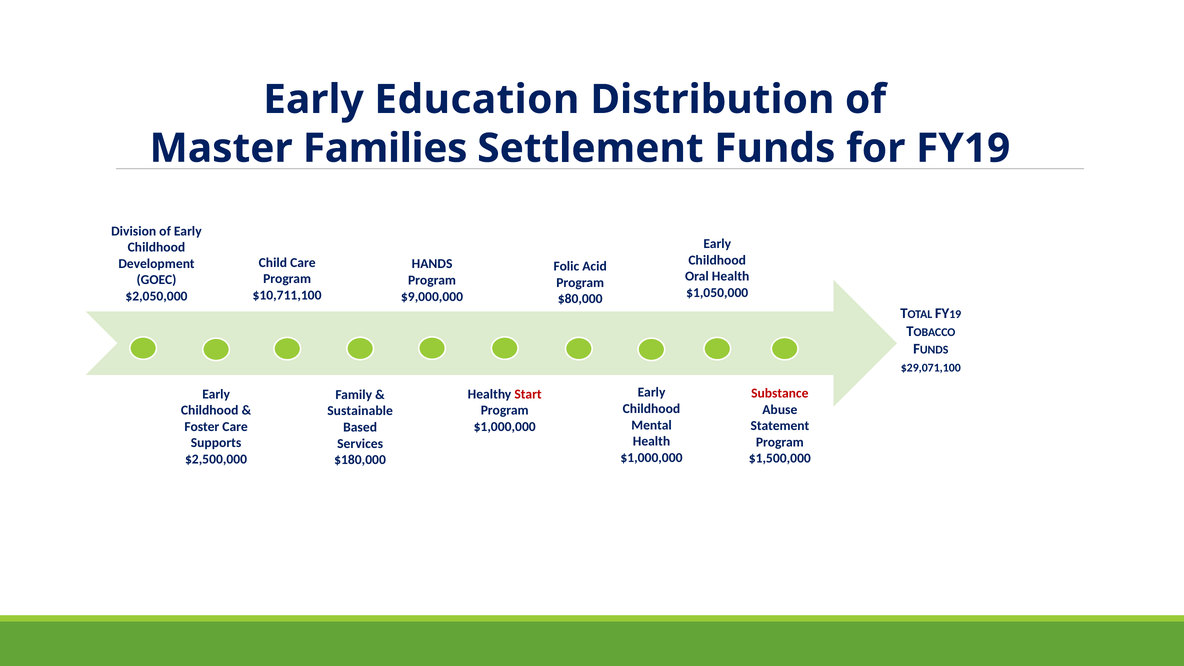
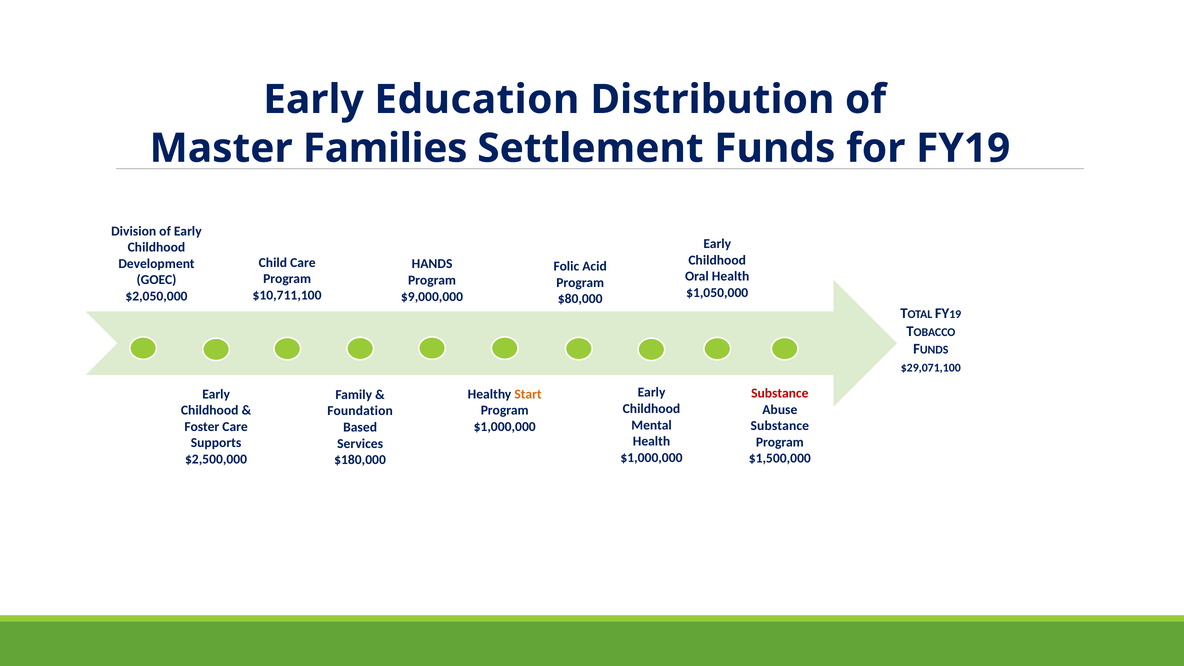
Start colour: red -> orange
Sustainable: Sustainable -> Foundation
Statement at (780, 426): Statement -> Substance
